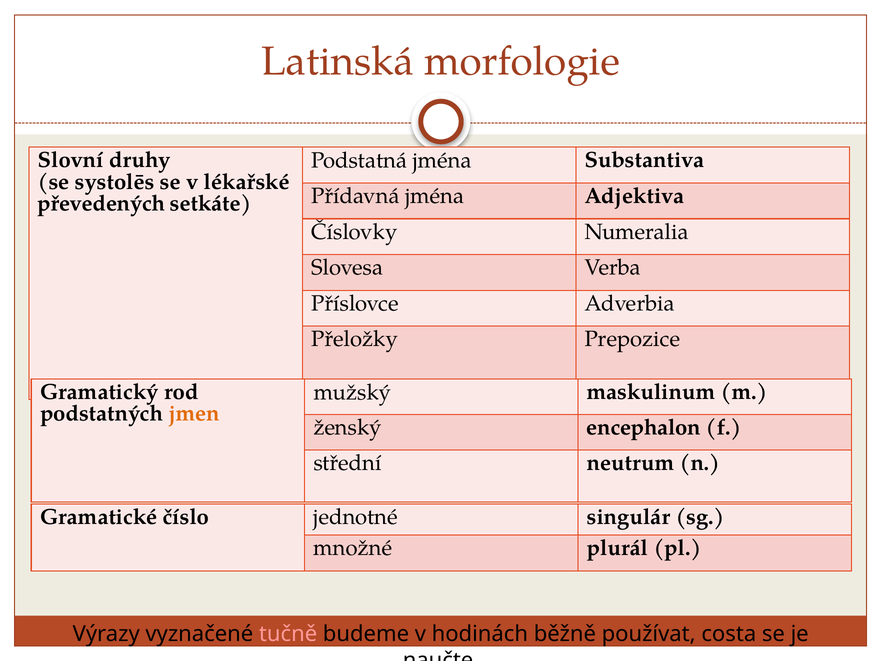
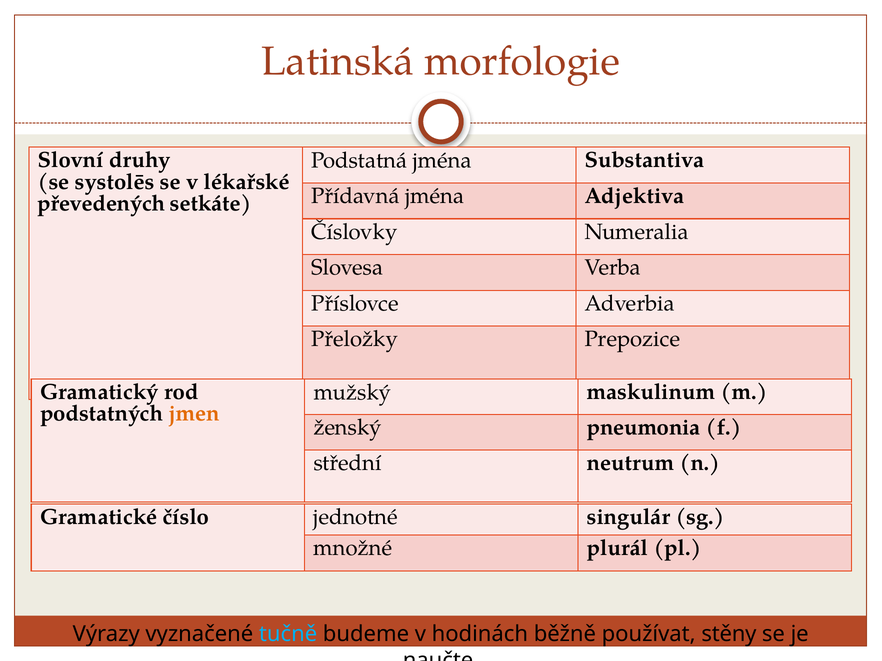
encephalon: encephalon -> pneumonia
tučně colour: pink -> light blue
costa: costa -> stěny
